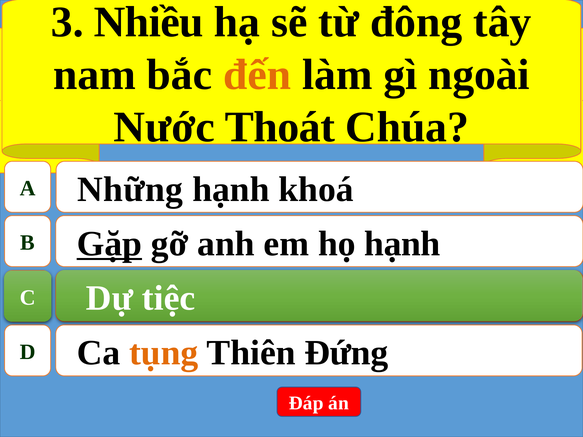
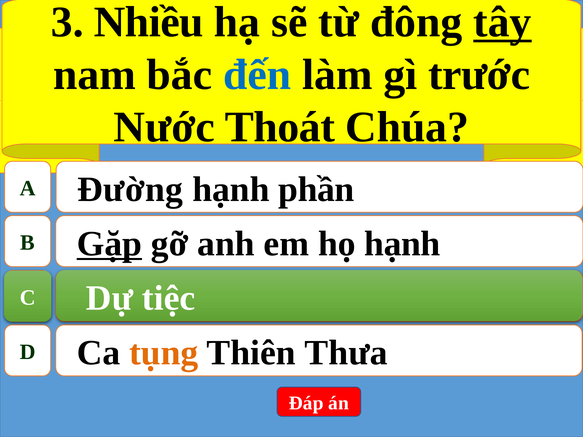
tây underline: none -> present
đến colour: orange -> blue
ngoài: ngoài -> trước
Những: Những -> Đường
khoá: khoá -> phần
Đứng: Đứng -> Thưa
